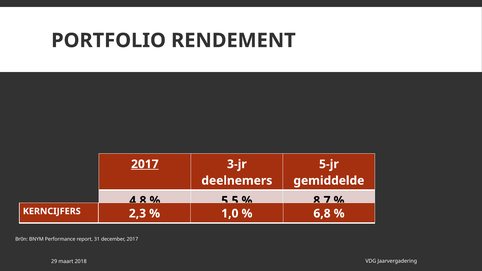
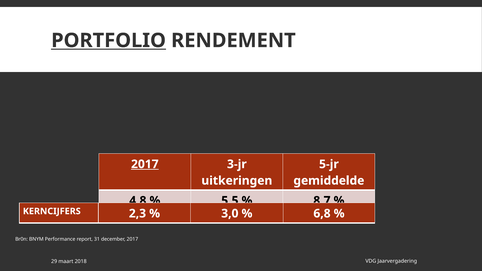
PORTFOLIO underline: none -> present
deelnemers: deelnemers -> uitkeringen
1,0: 1,0 -> 3,0
